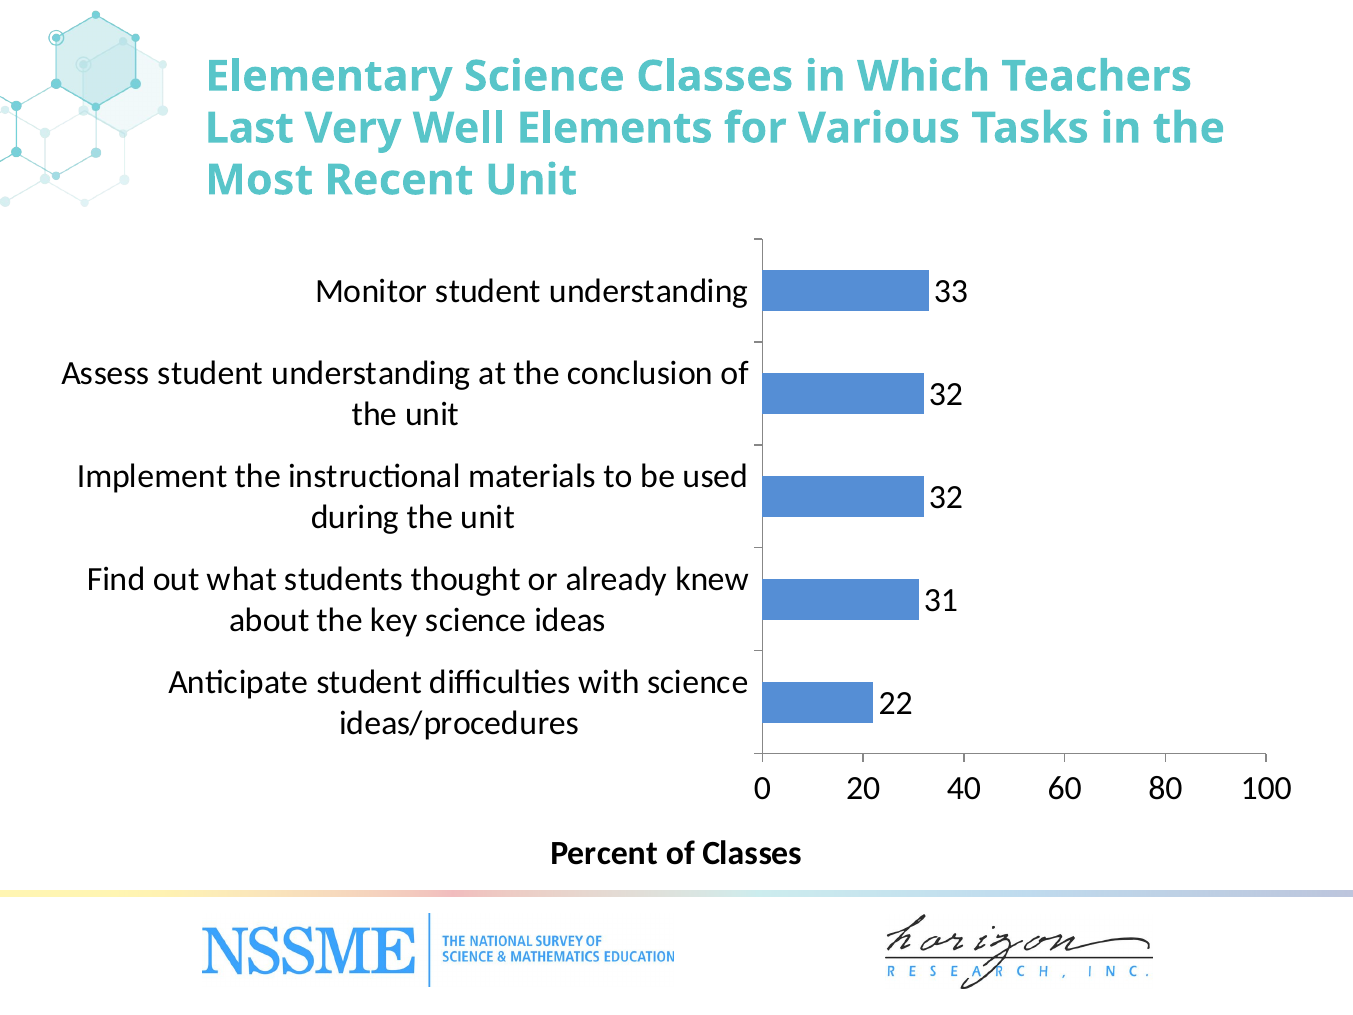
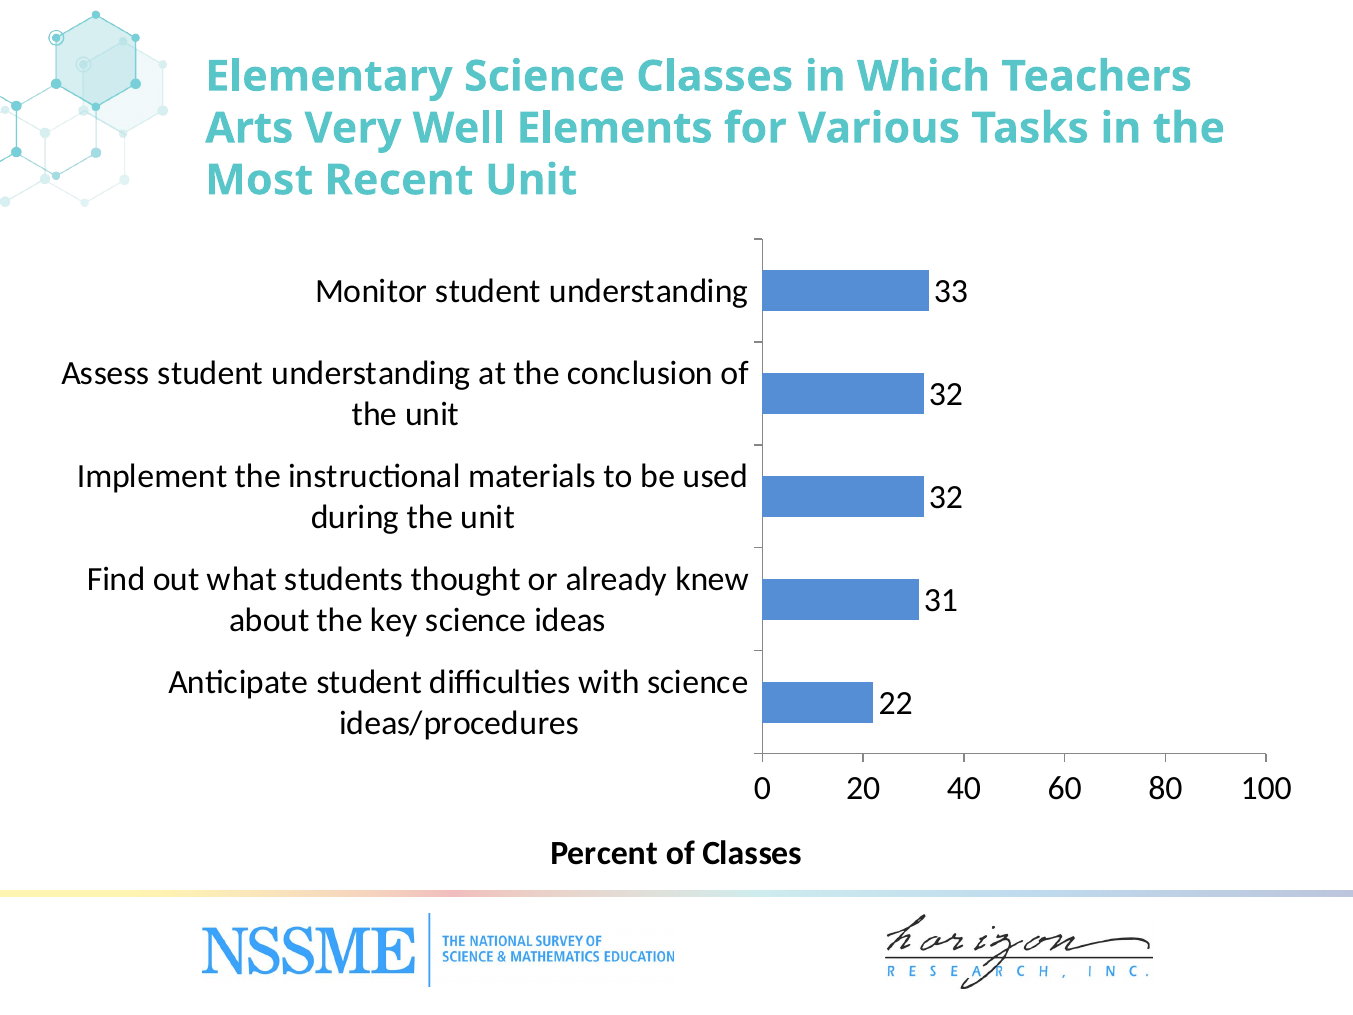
Last: Last -> Arts
